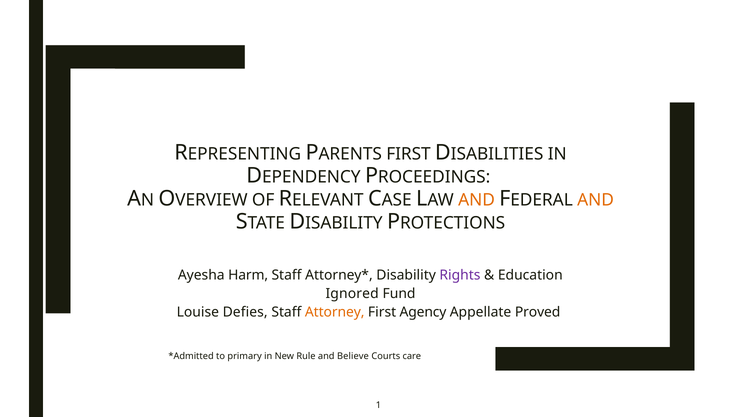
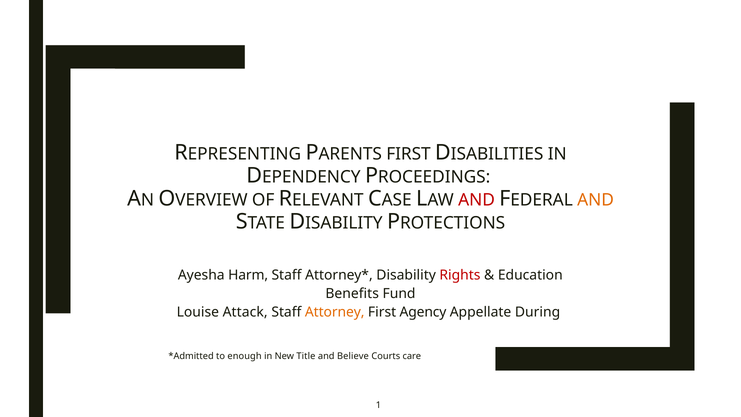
AND at (477, 200) colour: orange -> red
Rights colour: purple -> red
Ignored: Ignored -> Benefits
Defies: Defies -> Attack
Proved: Proved -> During
primary: primary -> enough
Rule: Rule -> Title
